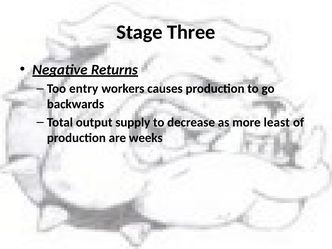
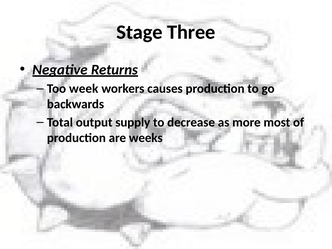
entry: entry -> week
least: least -> most
